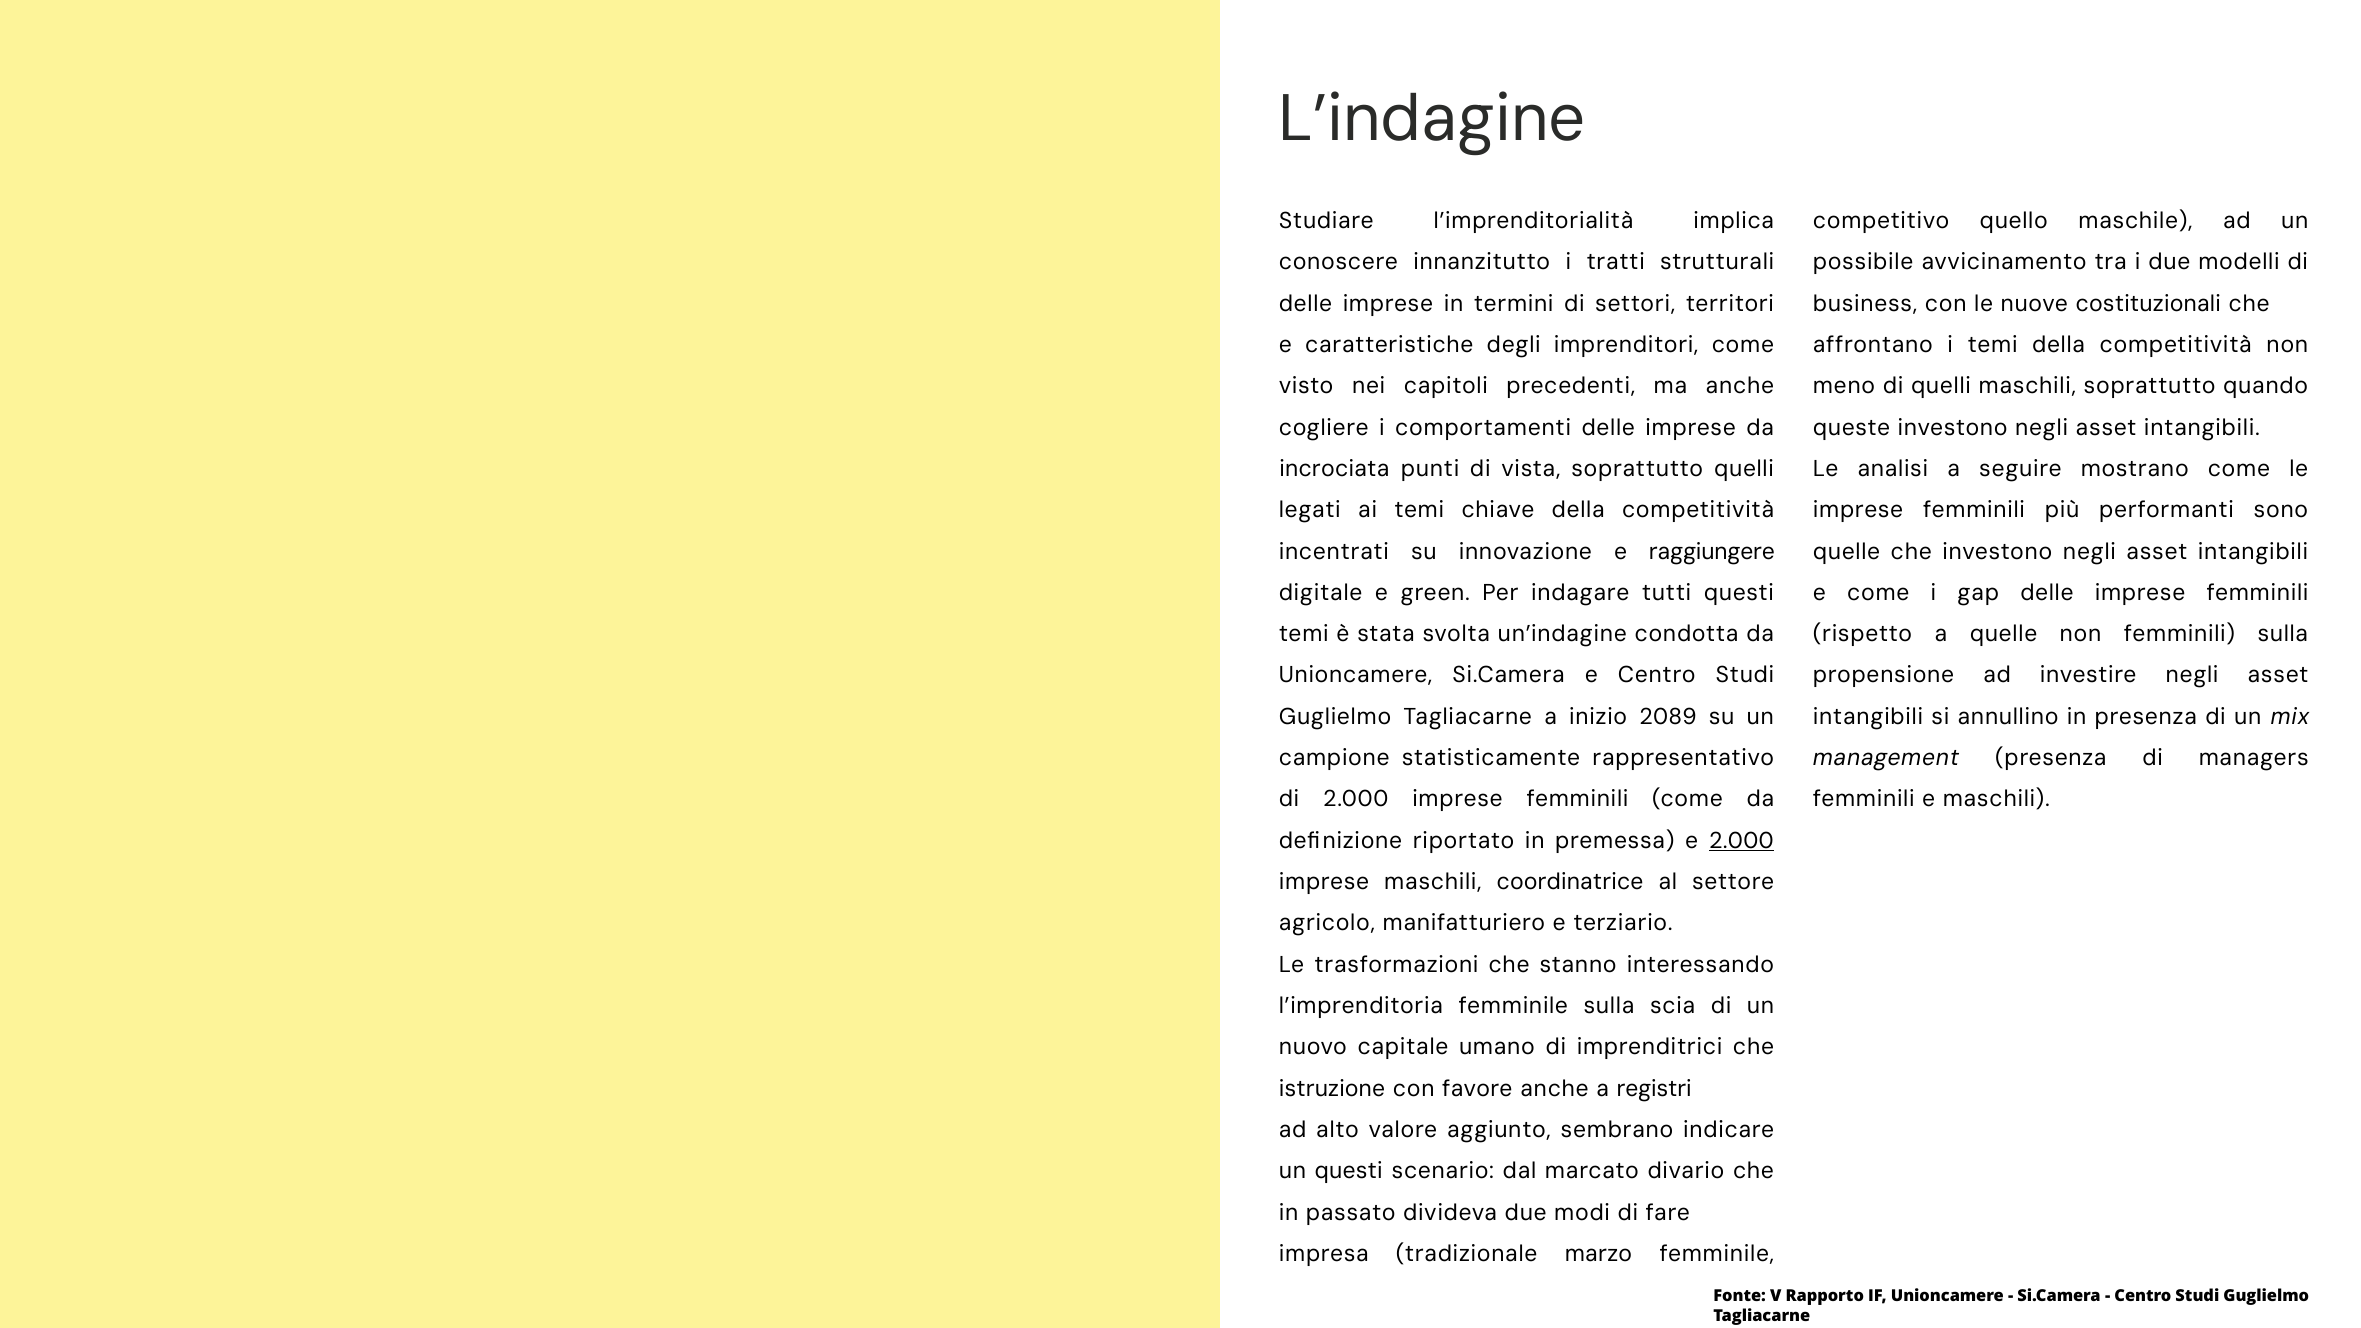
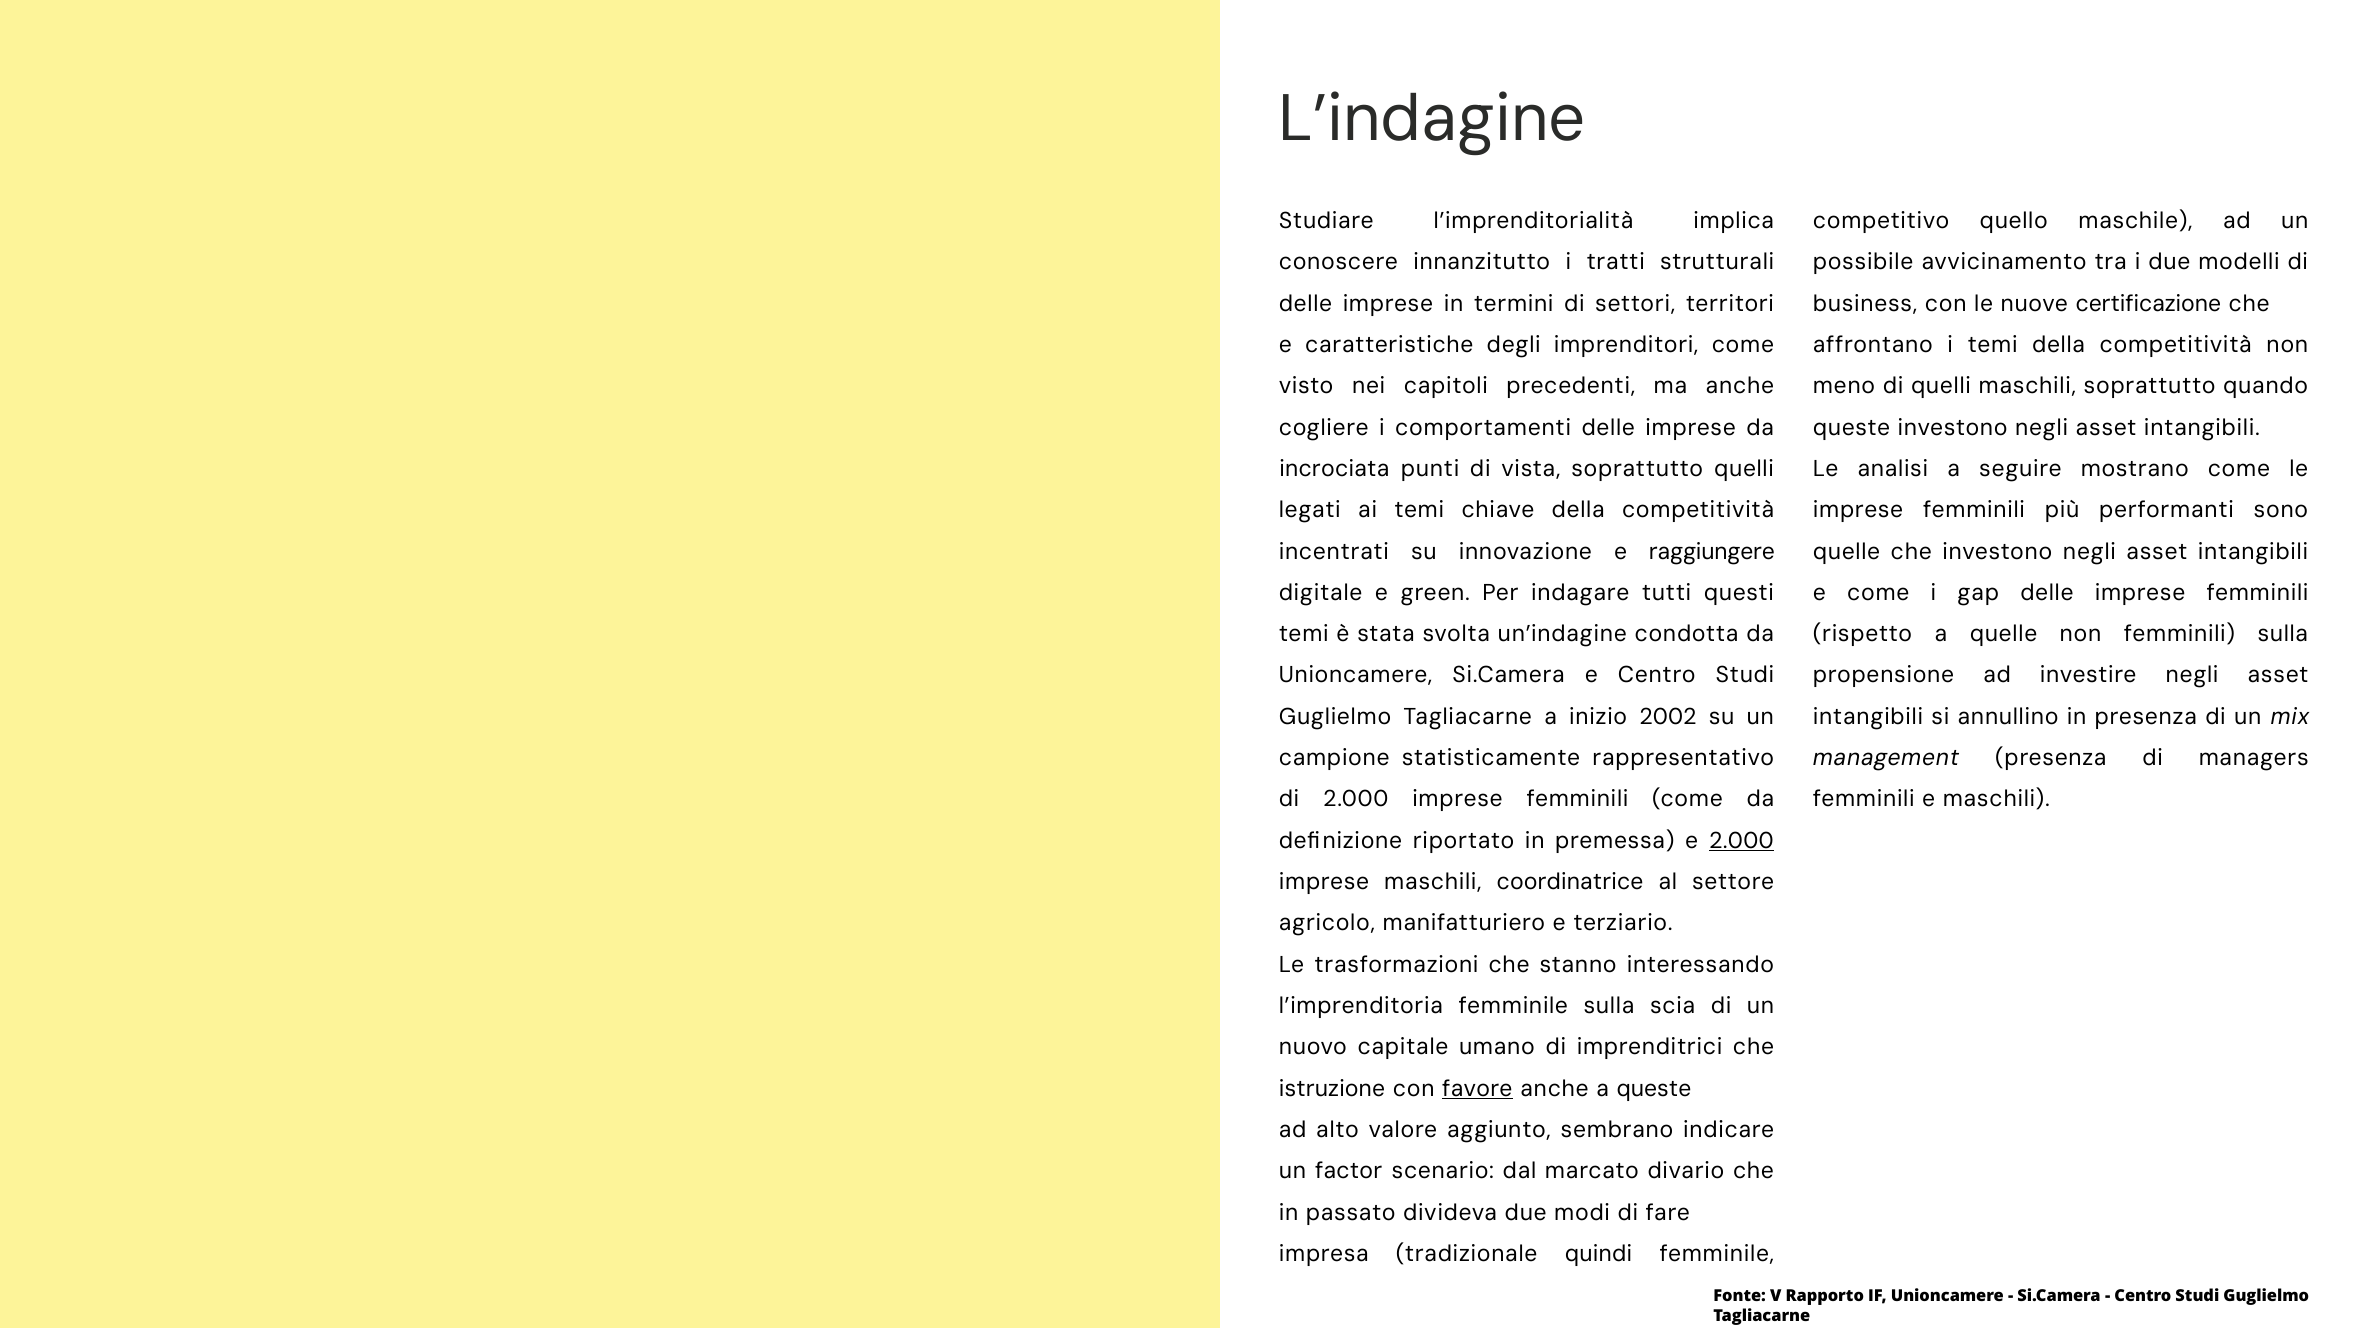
costituzionali: costituzionali -> certificazione
2089: 2089 -> 2002
favore underline: none -> present
a registri: registri -> queste
un questi: questi -> factor
marzo: marzo -> quindi
